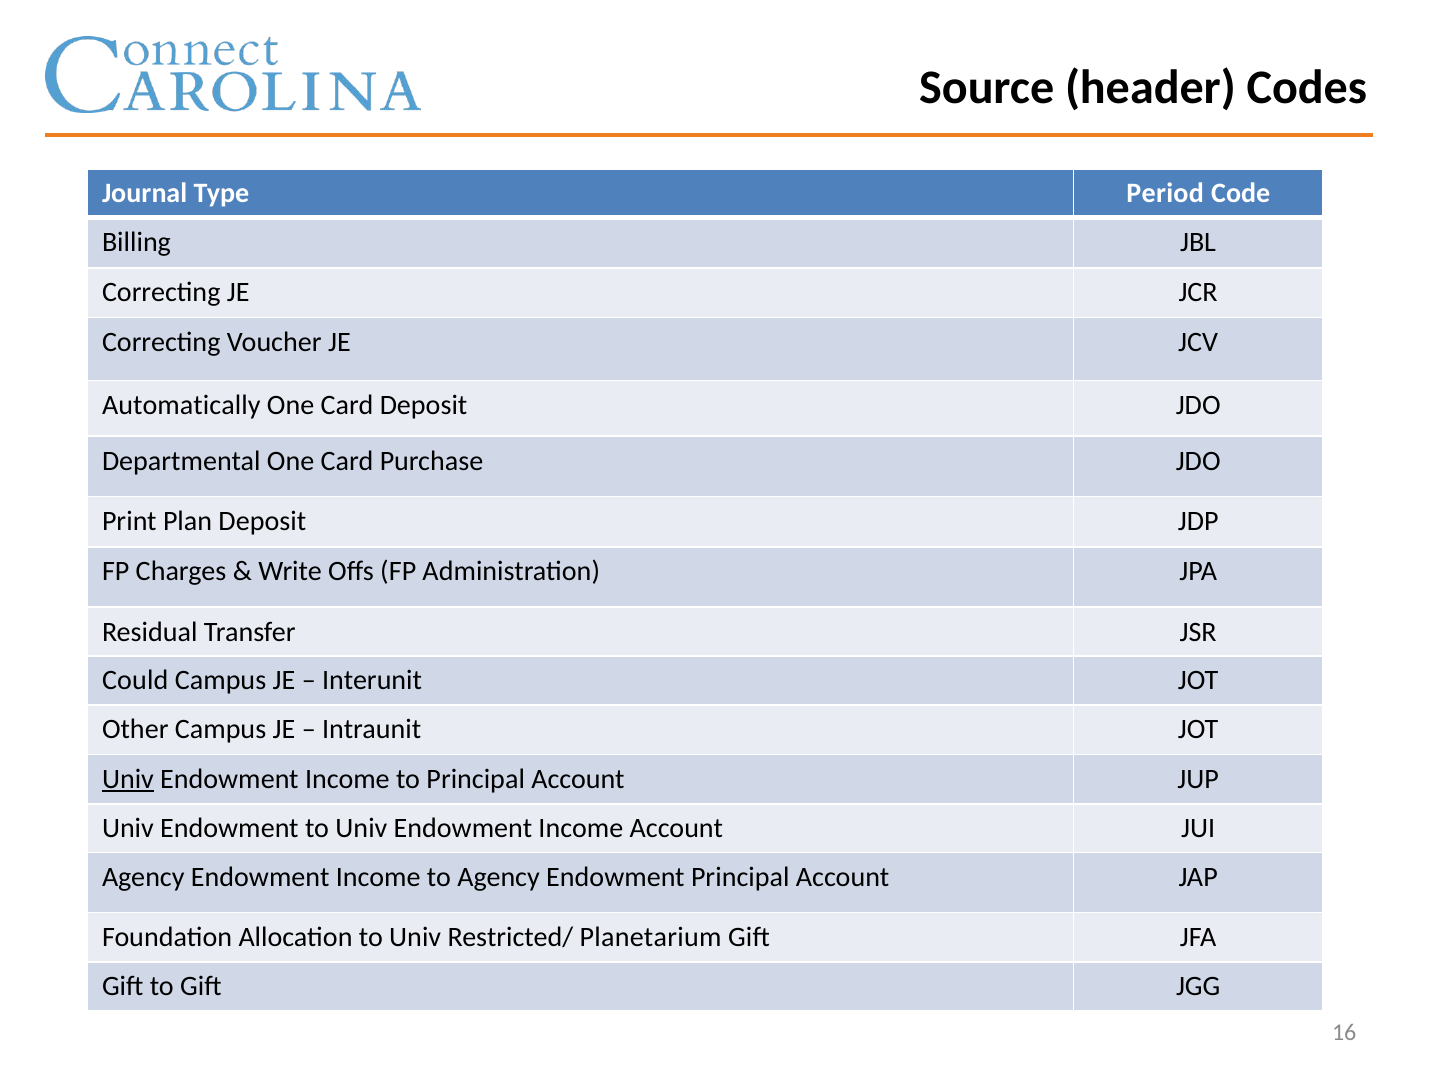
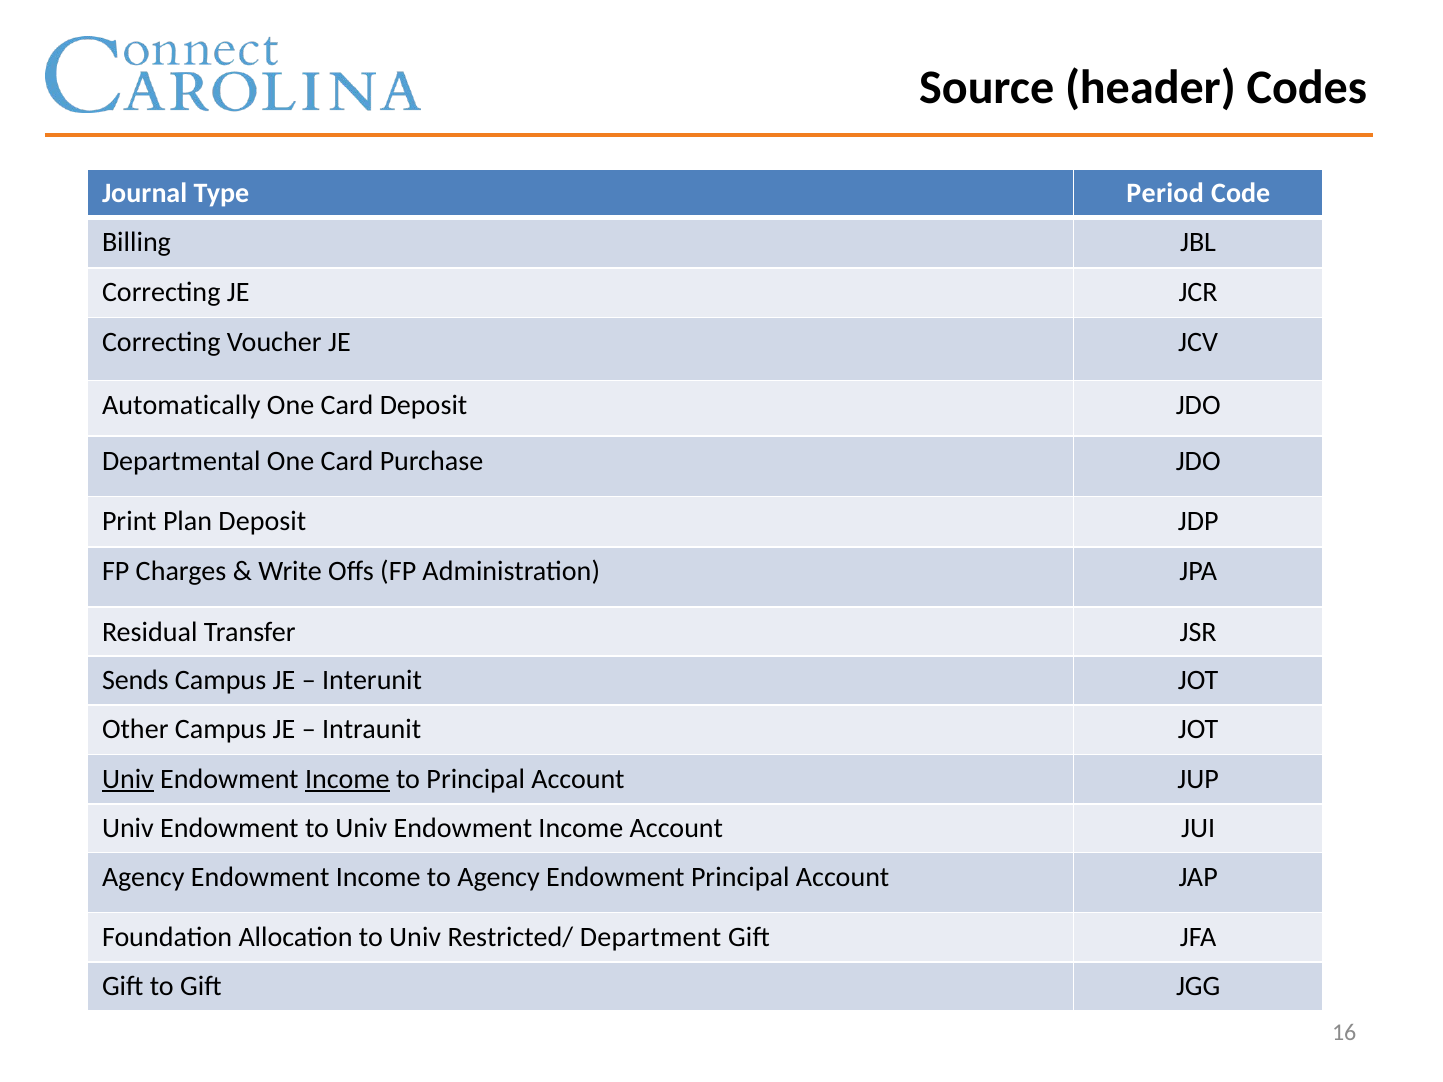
Could: Could -> Sends
Income at (347, 779) underline: none -> present
Planetarium: Planetarium -> Department
